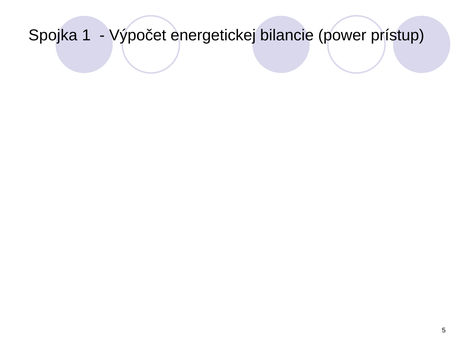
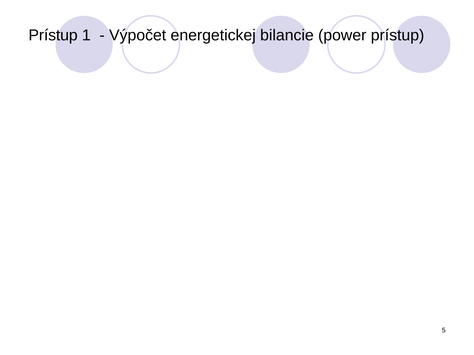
Spojka at (53, 35): Spojka -> Prístup
